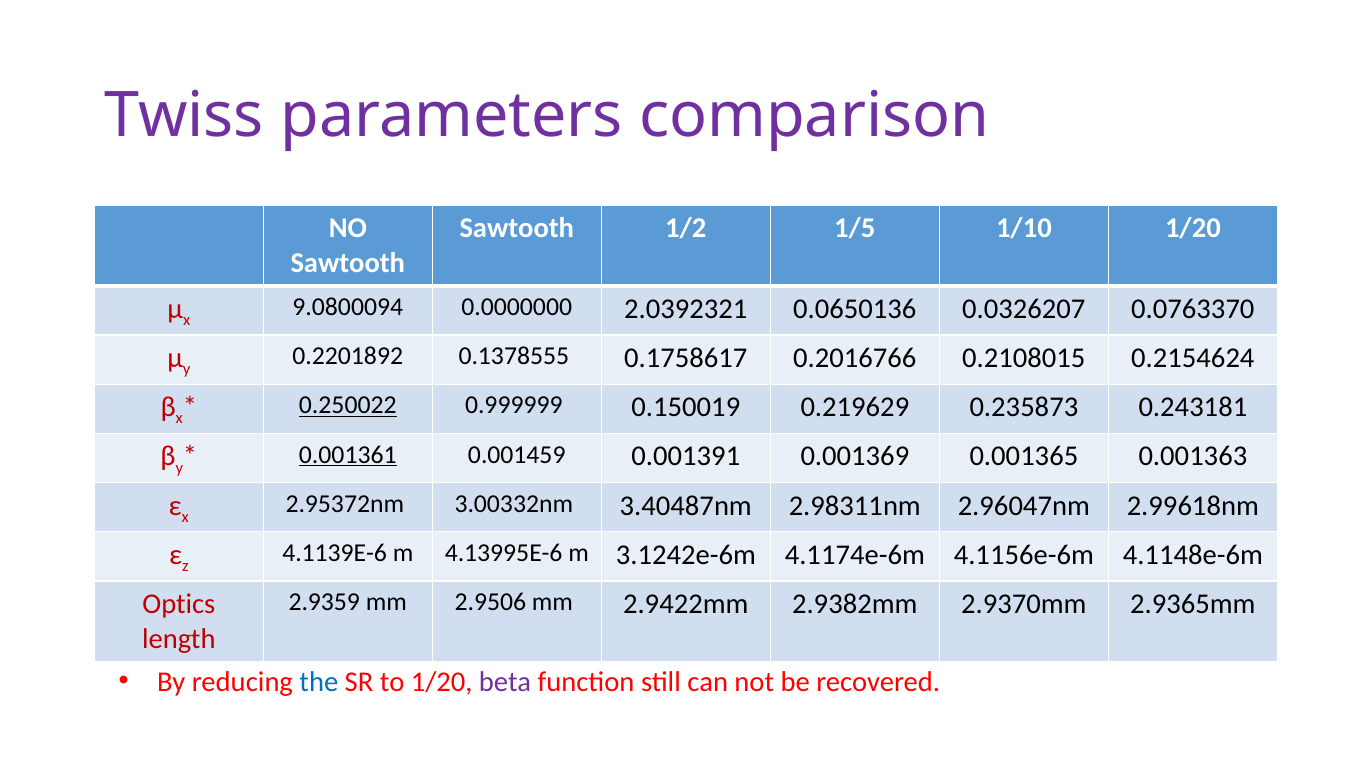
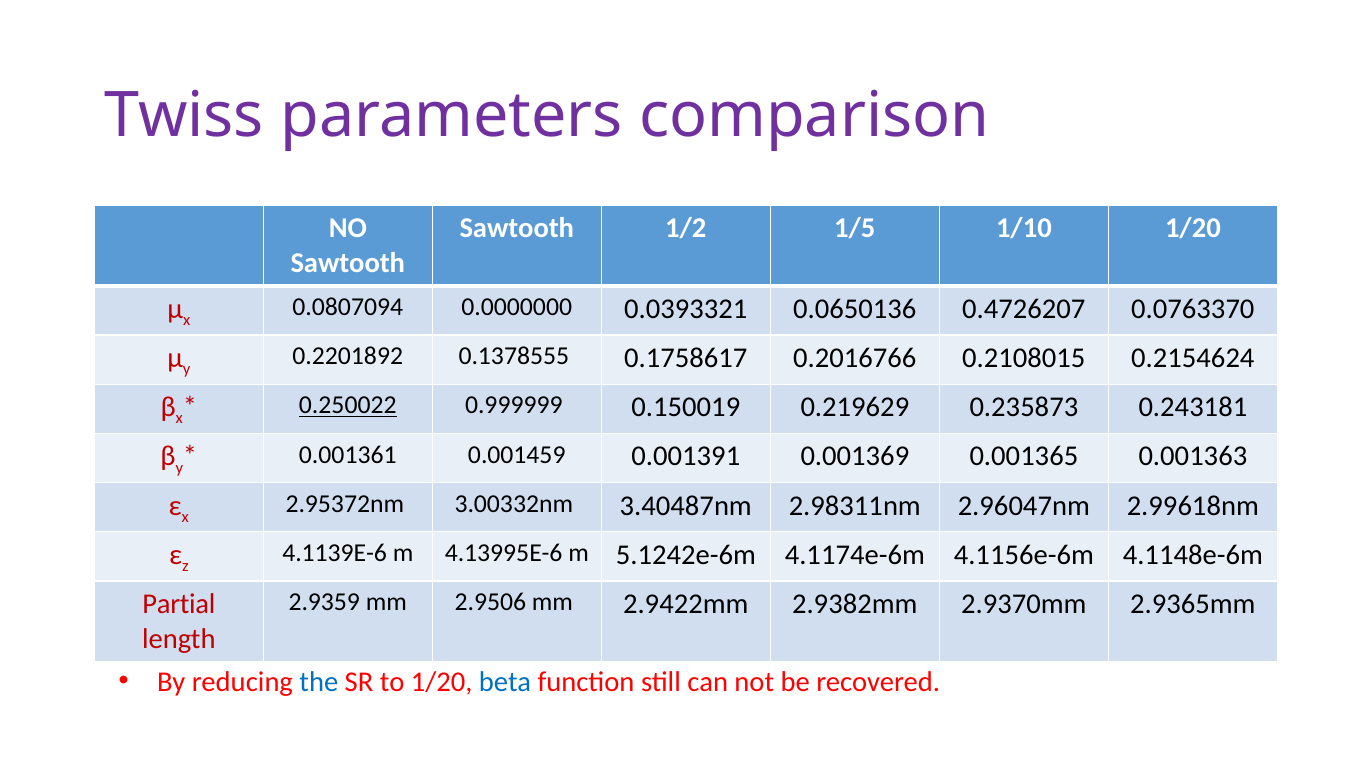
9.0800094: 9.0800094 -> 0.0807094
2.0392321: 2.0392321 -> 0.0393321
0.0326207: 0.0326207 -> 0.4726207
0.001361 underline: present -> none
3.1242e-6m: 3.1242e-6m -> 5.1242e-6m
Optics: Optics -> Partial
beta colour: purple -> blue
